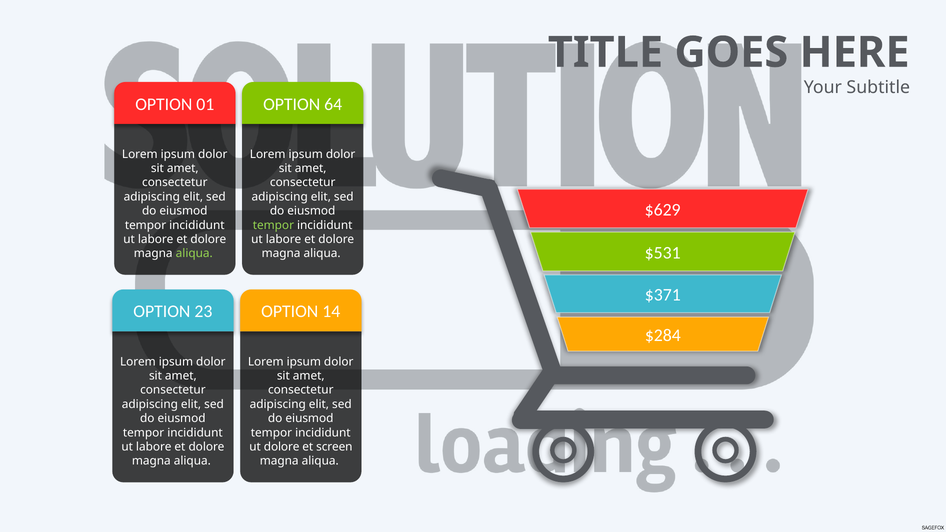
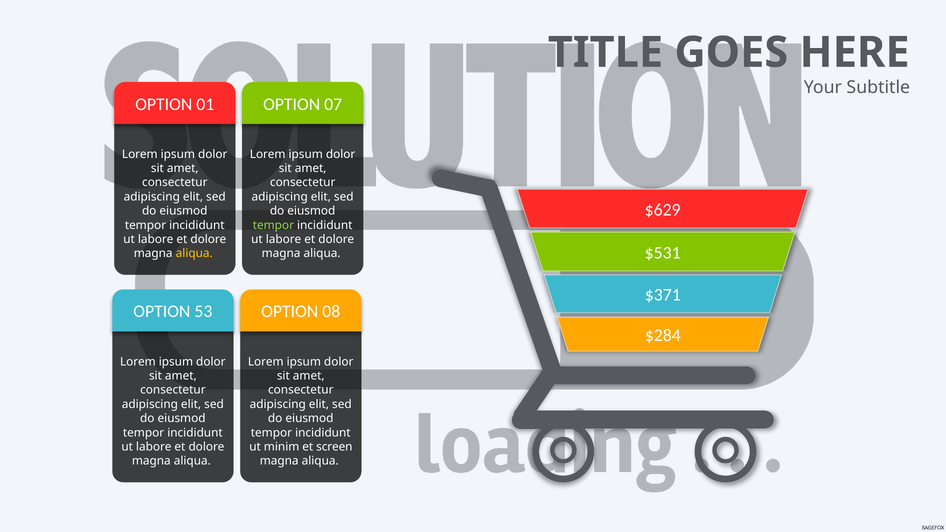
64: 64 -> 07
aliqua at (194, 254) colour: light green -> yellow
23: 23 -> 53
14: 14 -> 08
ut dolore: dolore -> minim
